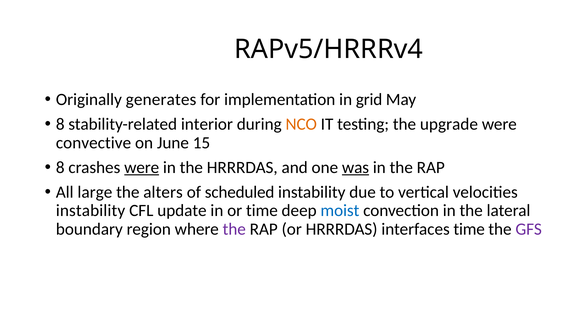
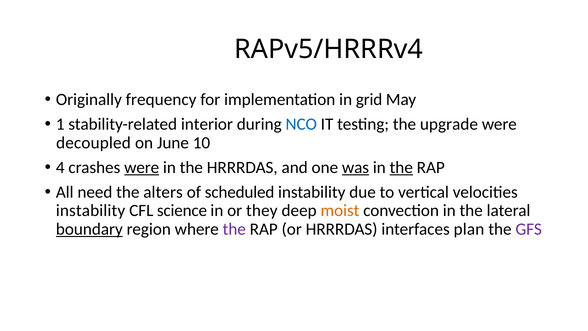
generates: generates -> frequency
8 at (60, 124): 8 -> 1
NCO colour: orange -> blue
convective: convective -> decoupled
15: 15 -> 10
8 at (60, 167): 8 -> 4
the at (401, 167) underline: none -> present
large: large -> need
update: update -> science
or time: time -> they
moist colour: blue -> orange
boundary underline: none -> present
interfaces time: time -> plan
